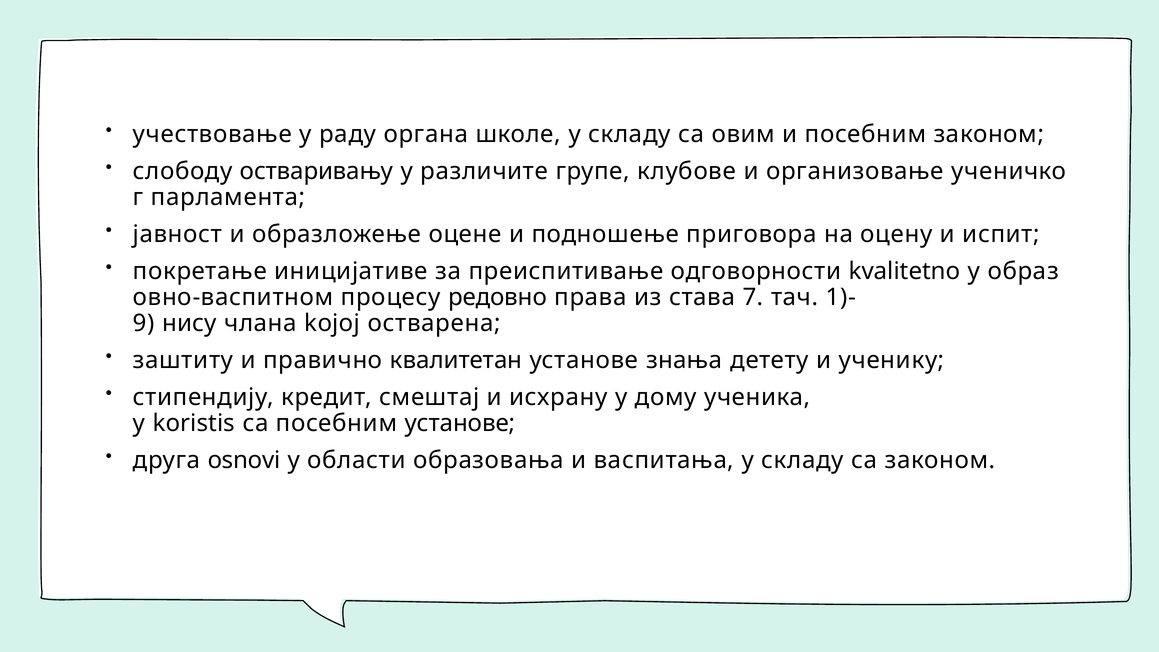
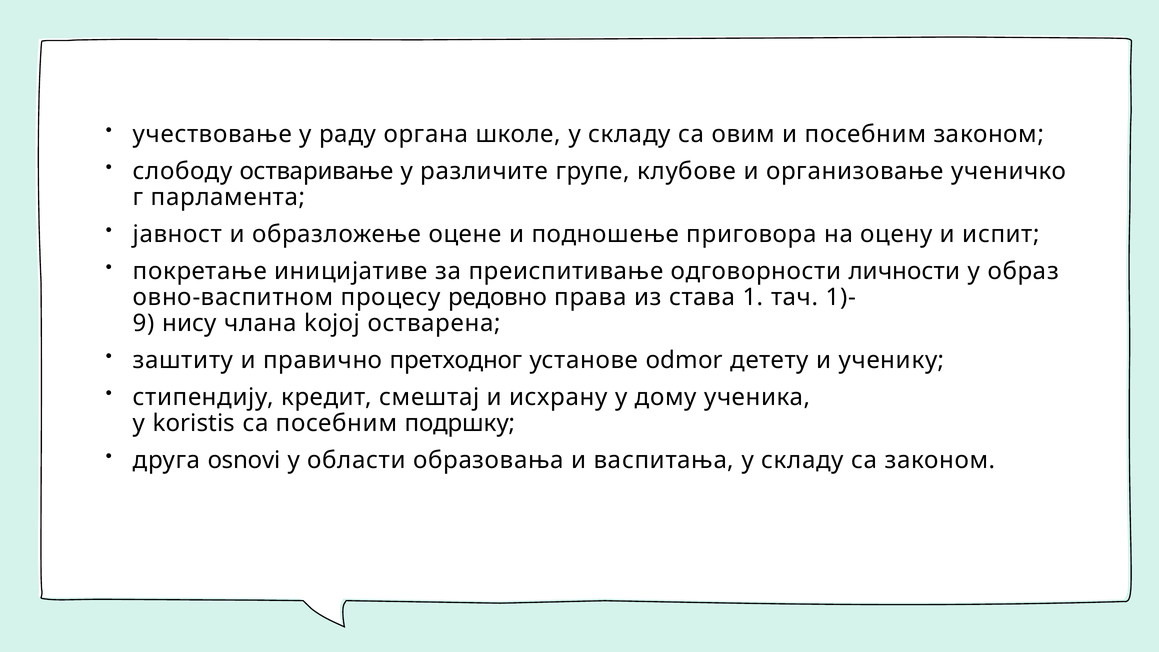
остваривању: остваривању -> остваривање
kvalitetno: kvalitetno -> личности
7: 7 -> 1
квалитетан: квалитетан -> претходног
знања: знања -> odmor
посебним установе: установе -> подршку
